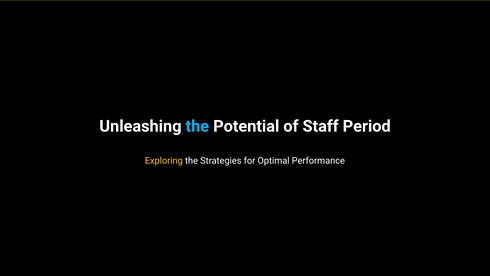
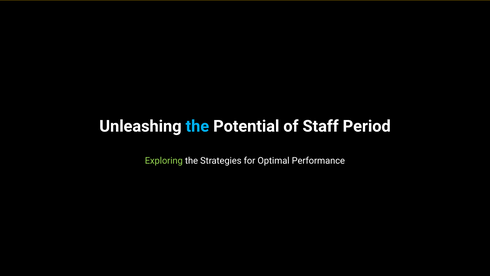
Exploring colour: yellow -> light green
